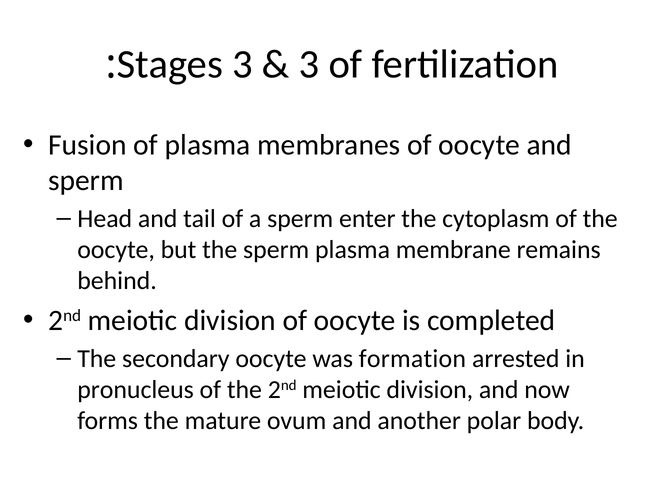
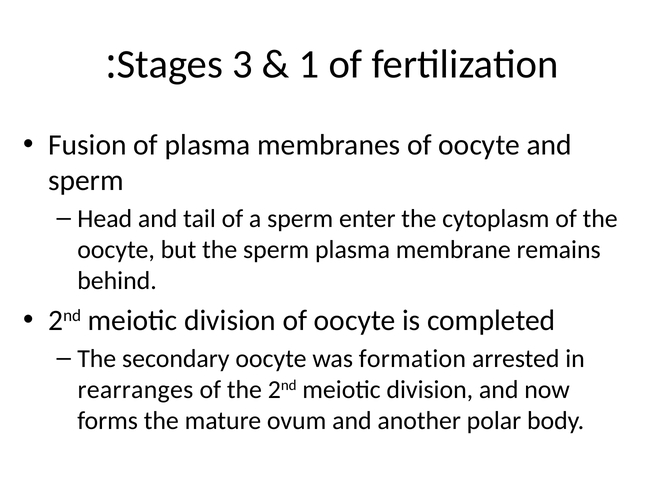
3 at (309, 64): 3 -> 1
pronucleus: pronucleus -> rearranges
